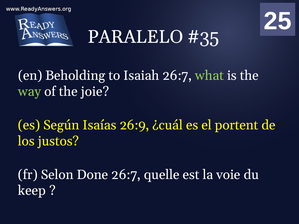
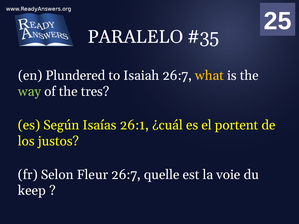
Beholding: Beholding -> Plundered
what colour: light green -> yellow
joie: joie -> tres
26:9: 26:9 -> 26:1
Done: Done -> Fleur
